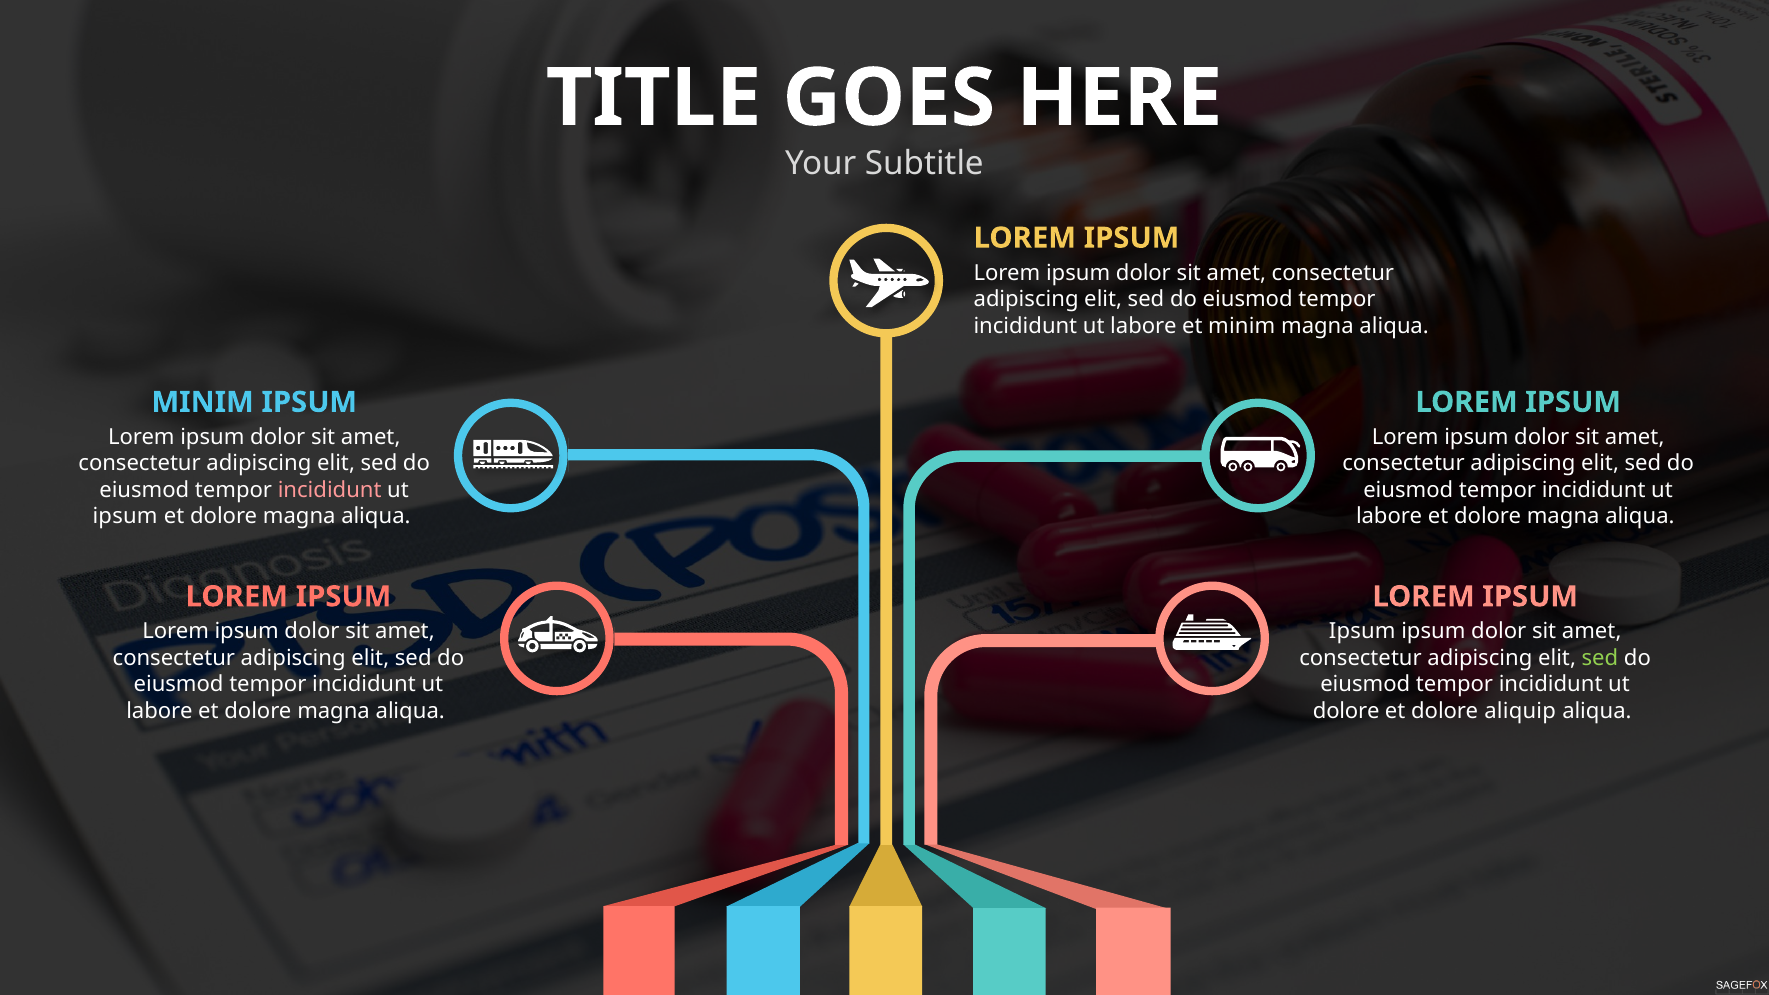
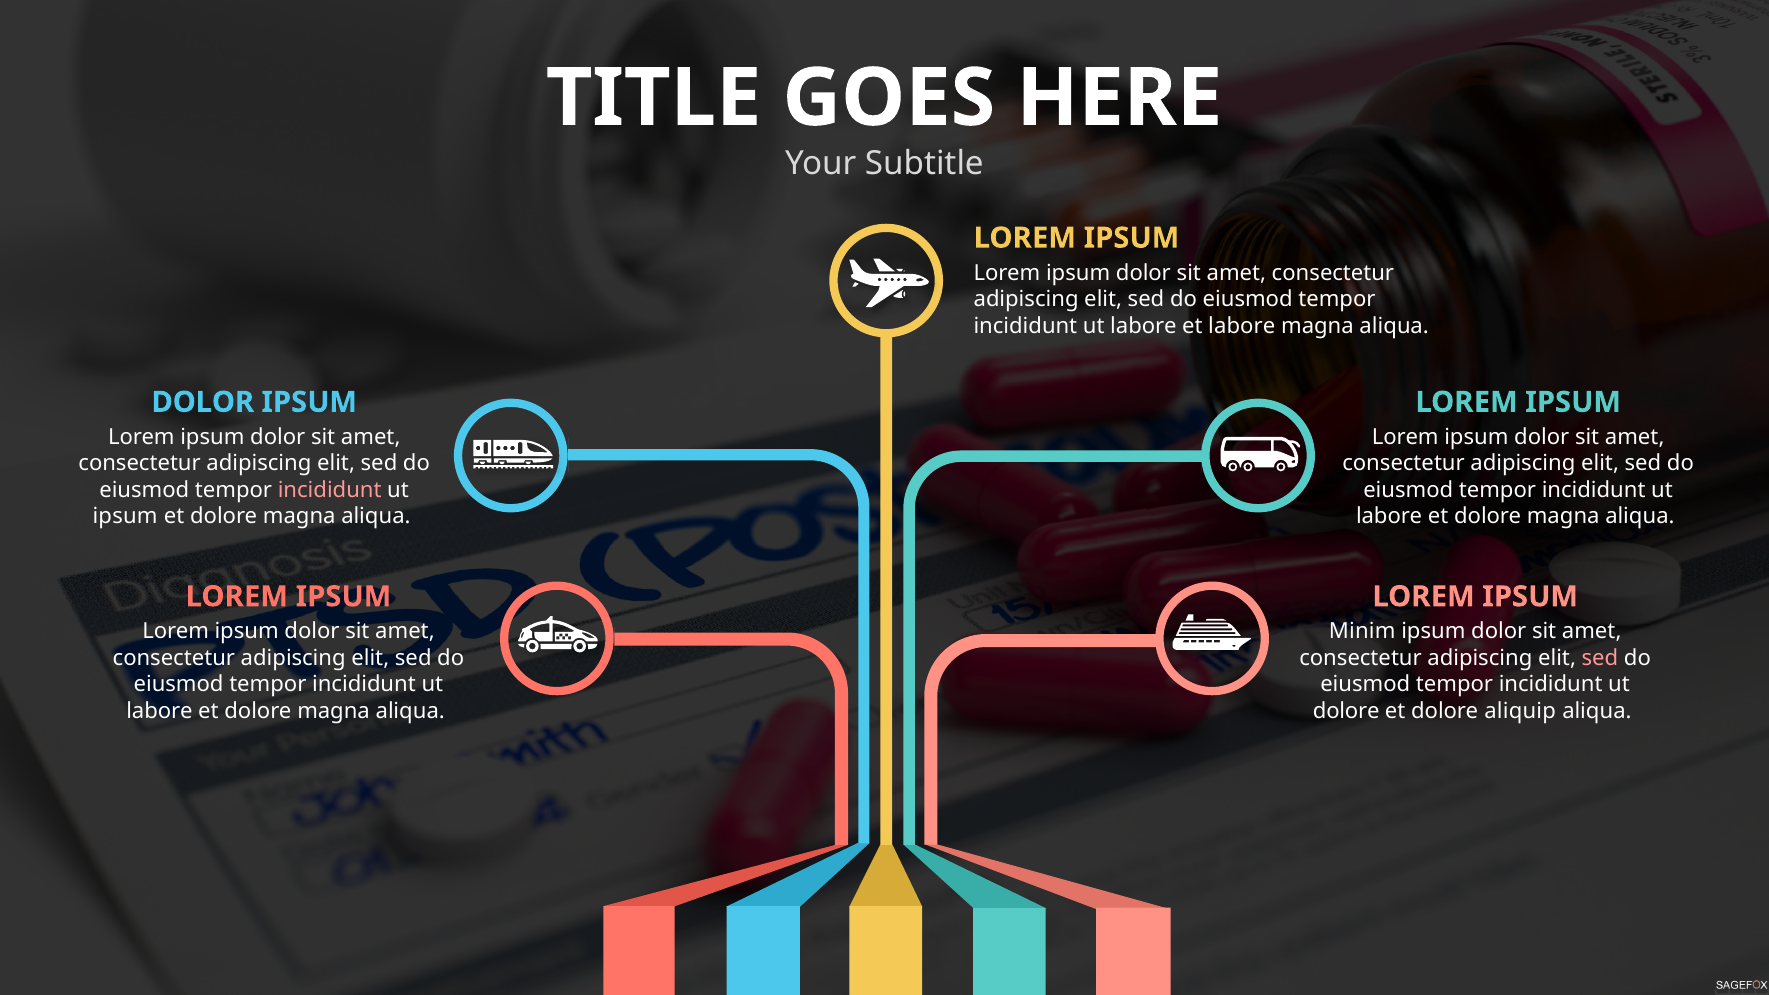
et minim: minim -> labore
MINIM at (203, 402): MINIM -> DOLOR
Ipsum at (1362, 632): Ipsum -> Minim
sed at (1600, 658) colour: light green -> pink
